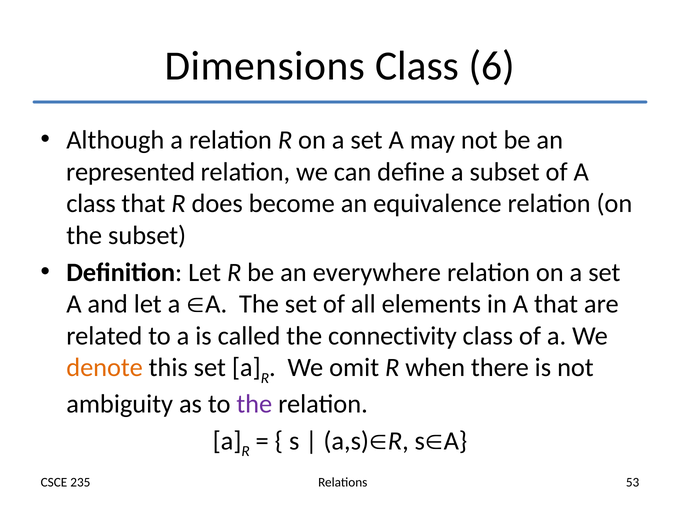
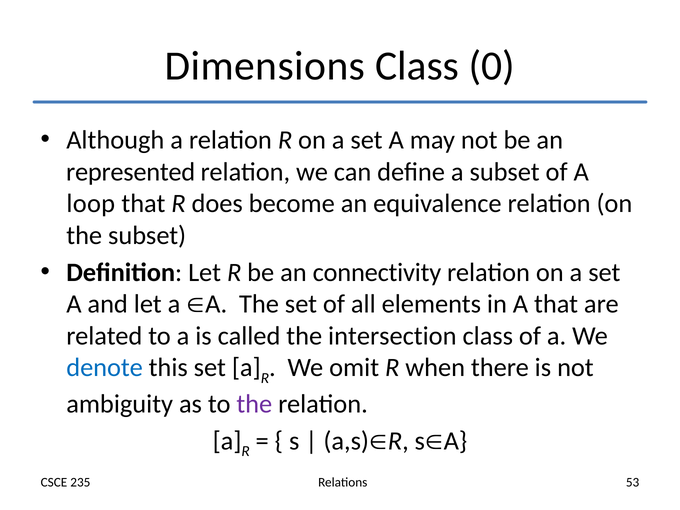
6: 6 -> 0
class at (91, 204): class -> loop
everywhere: everywhere -> connectivity
connectivity: connectivity -> intersection
denote colour: orange -> blue
